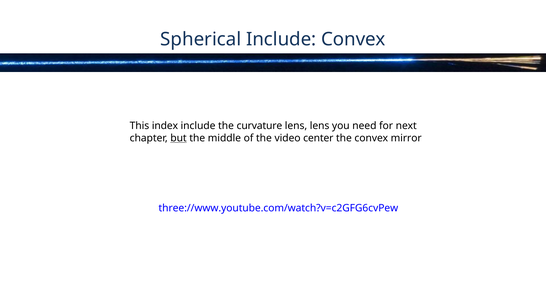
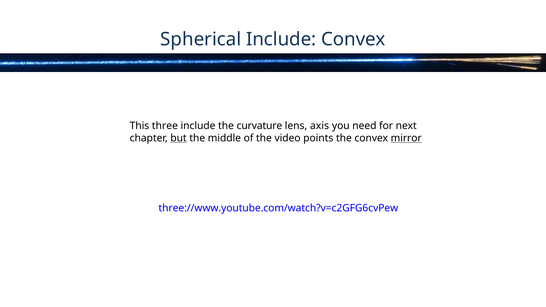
index: index -> three
lens lens: lens -> axis
center: center -> points
mirror underline: none -> present
